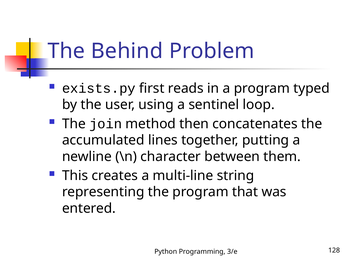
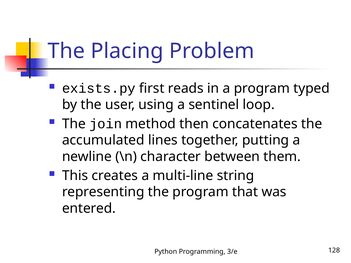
Behind: Behind -> Placing
